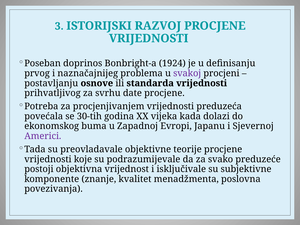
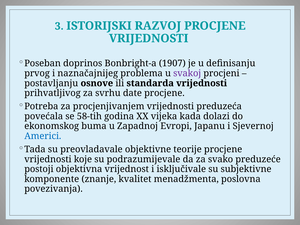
1924: 1924 -> 1907
30-tih: 30-tih -> 58-tih
Americi colour: purple -> blue
